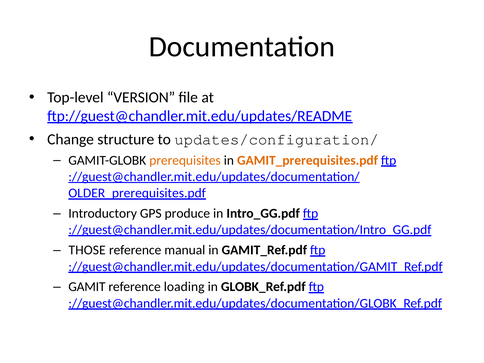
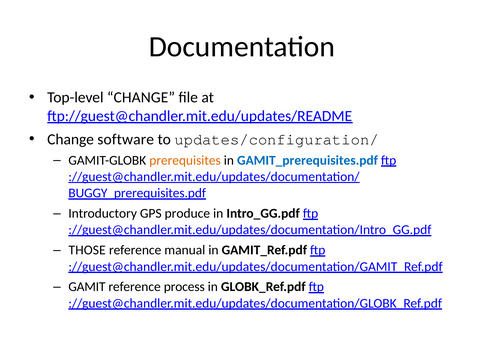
Top-level VERSION: VERSION -> CHANGE
structure: structure -> software
GAMIT_prerequisites.pdf colour: orange -> blue
OLDER_prerequisites.pdf: OLDER_prerequisites.pdf -> BUGGY_prerequisites.pdf
loading: loading -> process
